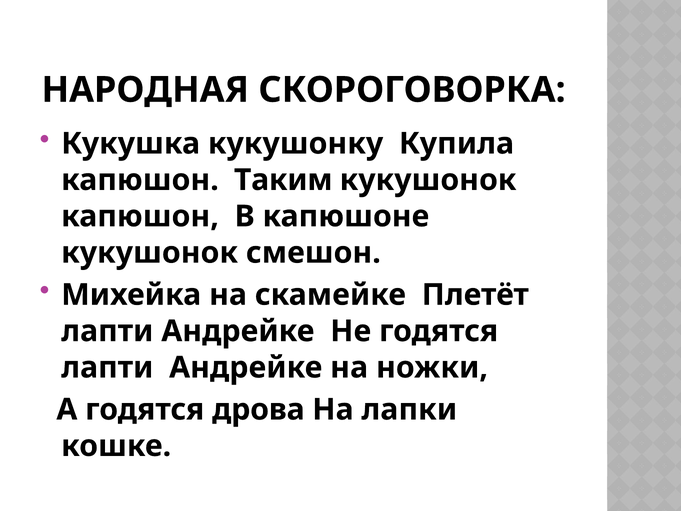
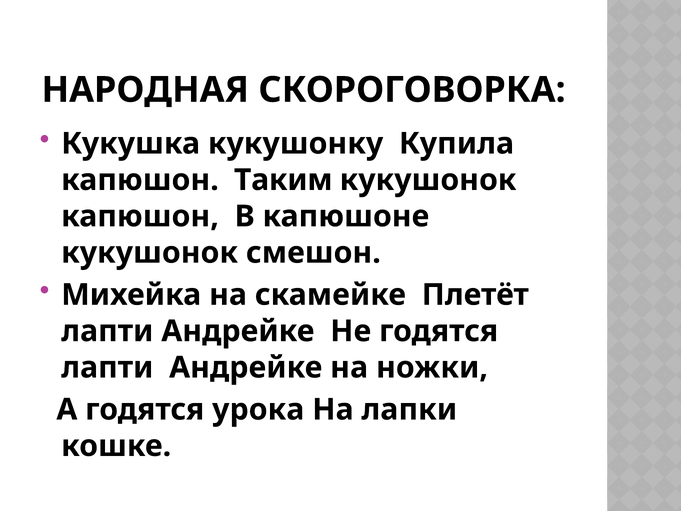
дрова: дрова -> урока
